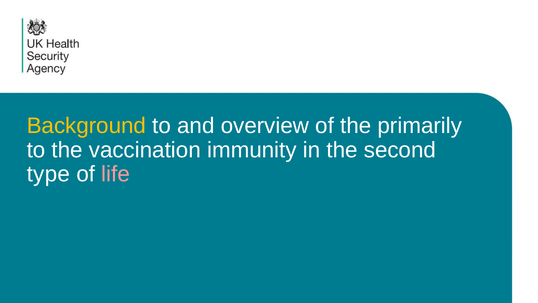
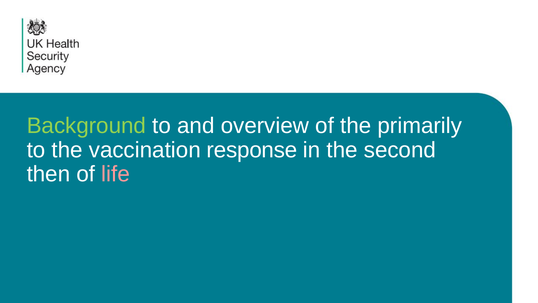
Background colour: yellow -> light green
immunity: immunity -> response
type: type -> then
